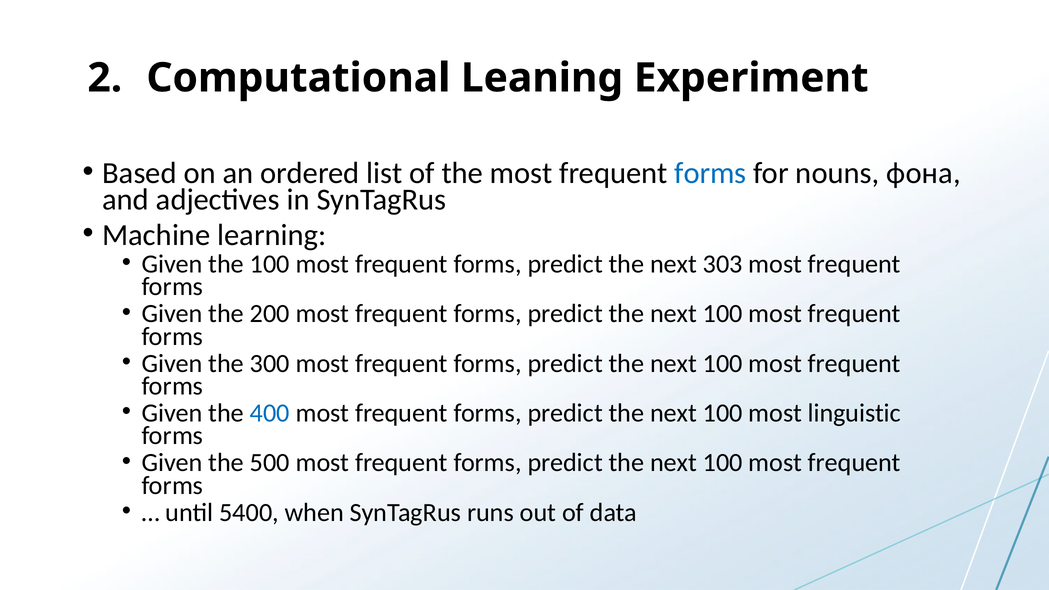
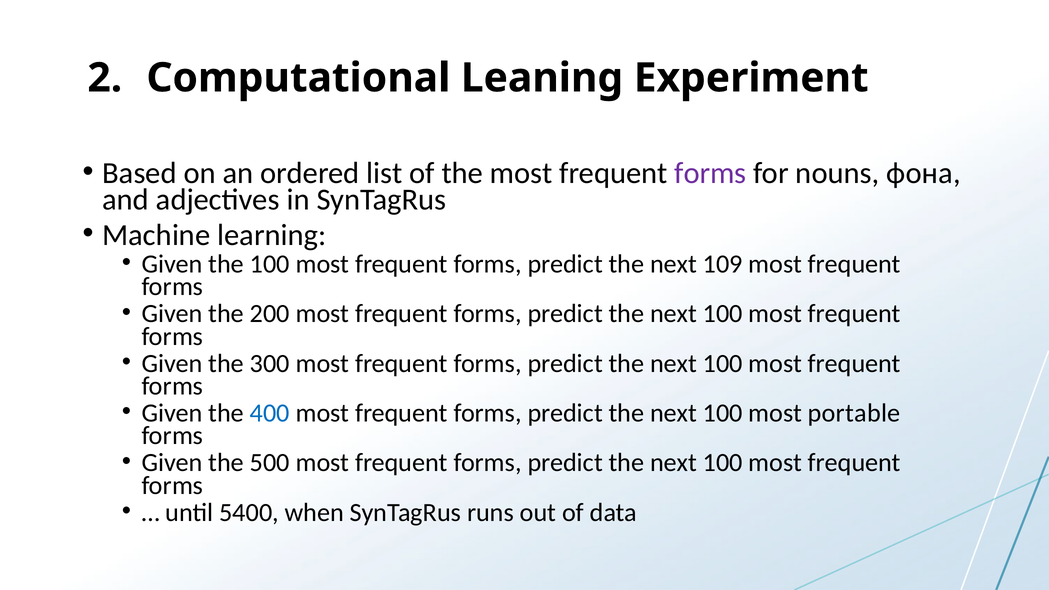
forms at (710, 173) colour: blue -> purple
303: 303 -> 109
linguistic: linguistic -> portable
